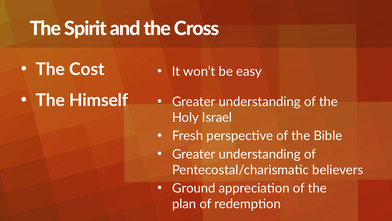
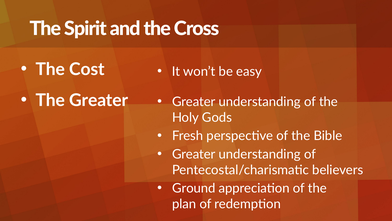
The Himself: Himself -> Greater
Israel: Israel -> Gods
